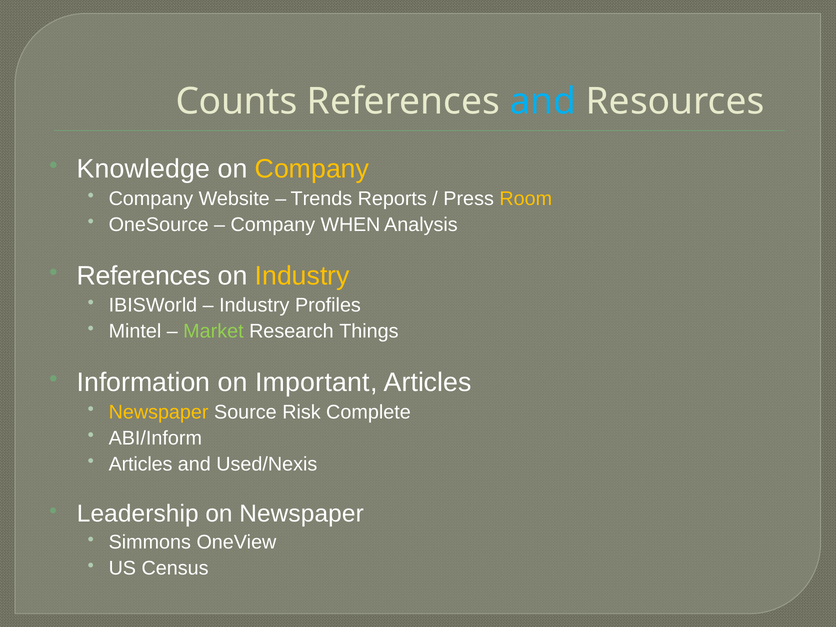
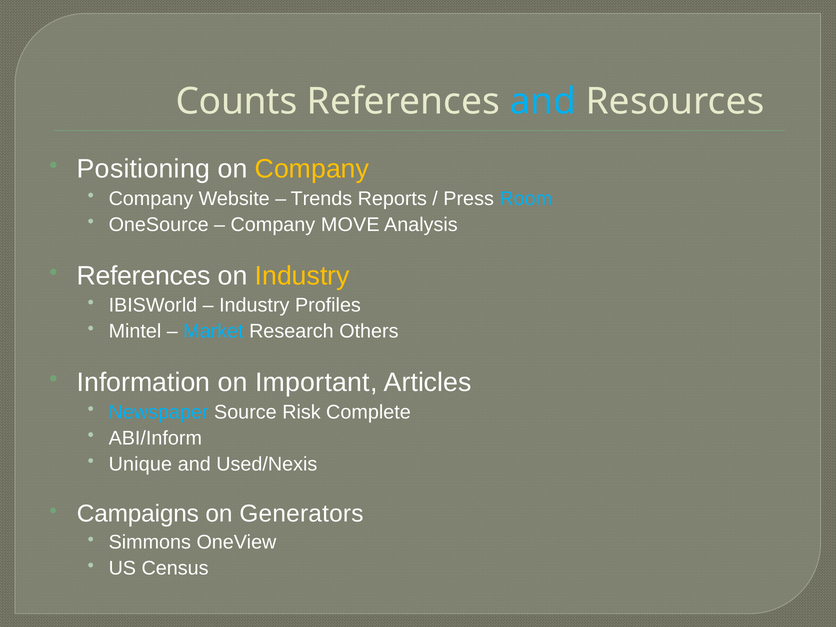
Knowledge: Knowledge -> Positioning
Room colour: yellow -> light blue
WHEN: WHEN -> MOVE
Market colour: light green -> light blue
Things: Things -> Others
Newspaper at (159, 412) colour: yellow -> light blue
Articles at (141, 464): Articles -> Unique
Leadership: Leadership -> Campaigns
on Newspaper: Newspaper -> Generators
